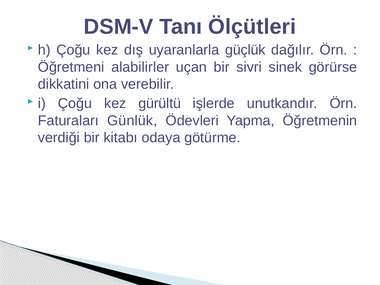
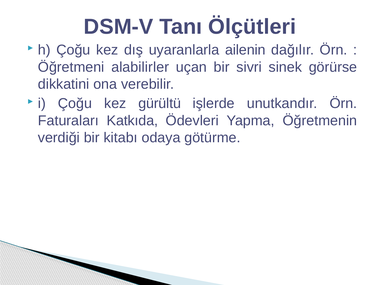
güçlük: güçlük -> ailenin
Günlük: Günlük -> Katkıda
